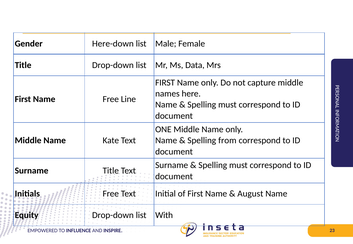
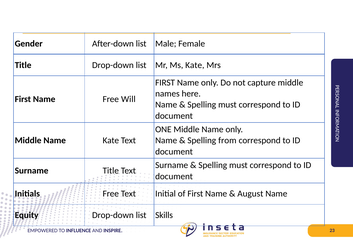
Here-down: Here-down -> After-down
Ms Data: Data -> Kate
Line: Line -> Will
With: With -> Skills
